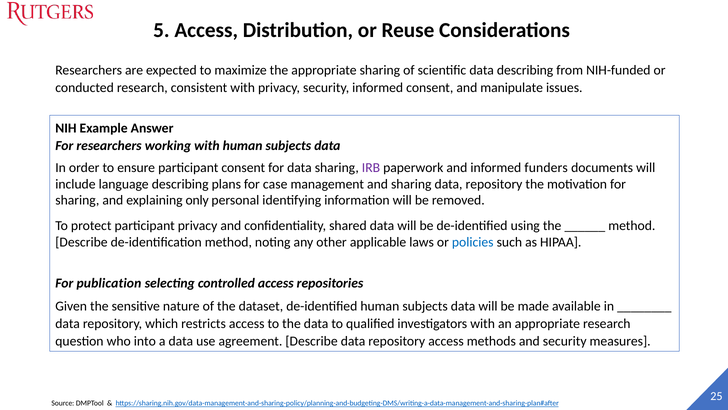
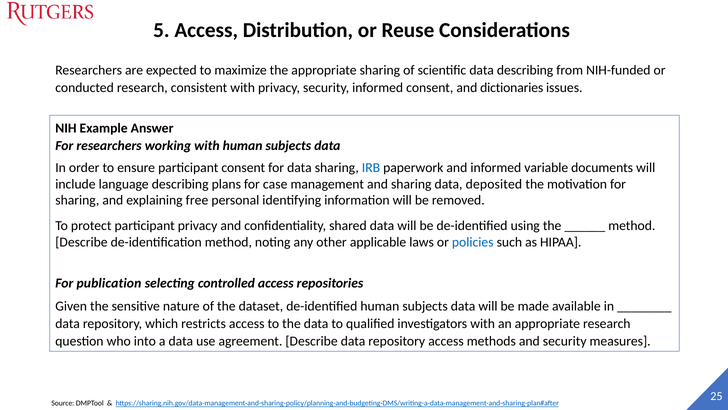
manipulate: manipulate -> dictionaries
IRB colour: purple -> blue
funders: funders -> variable
sharing data repository: repository -> deposited
only: only -> free
